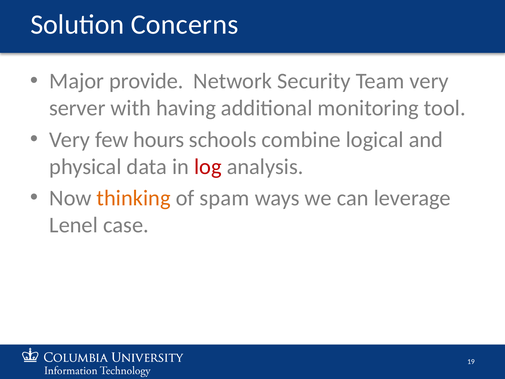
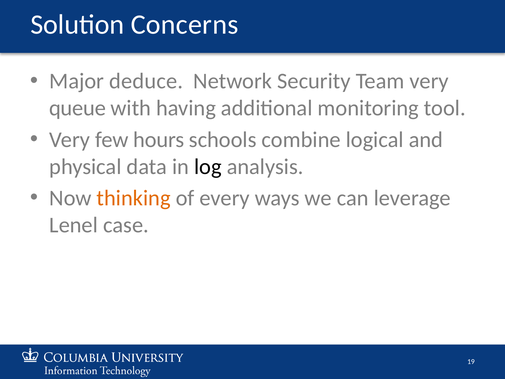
provide: provide -> deduce
server: server -> queue
log colour: red -> black
spam: spam -> every
